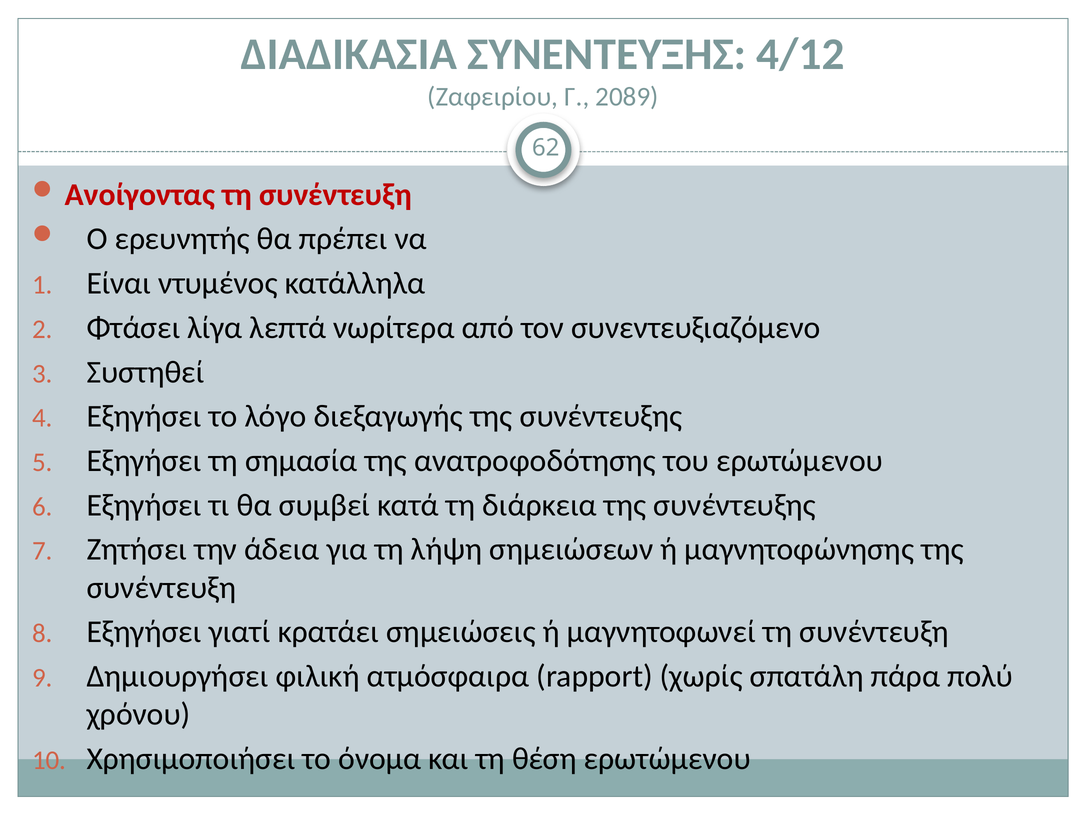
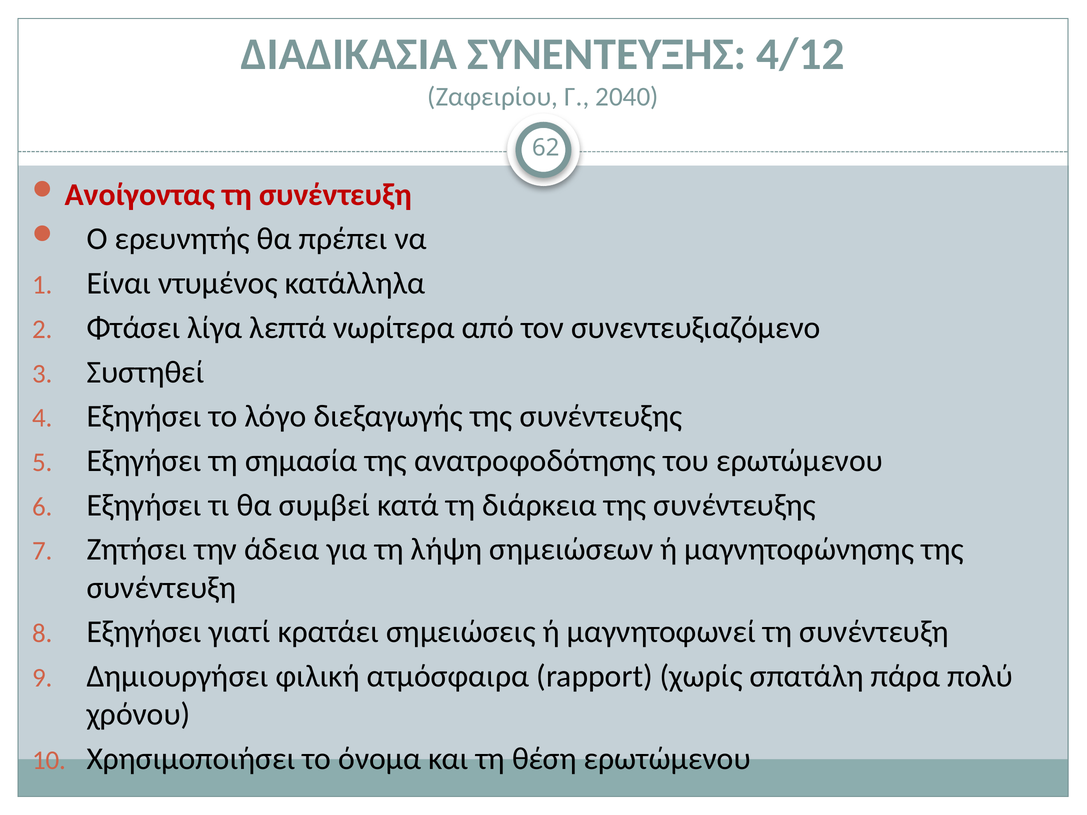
2089: 2089 -> 2040
